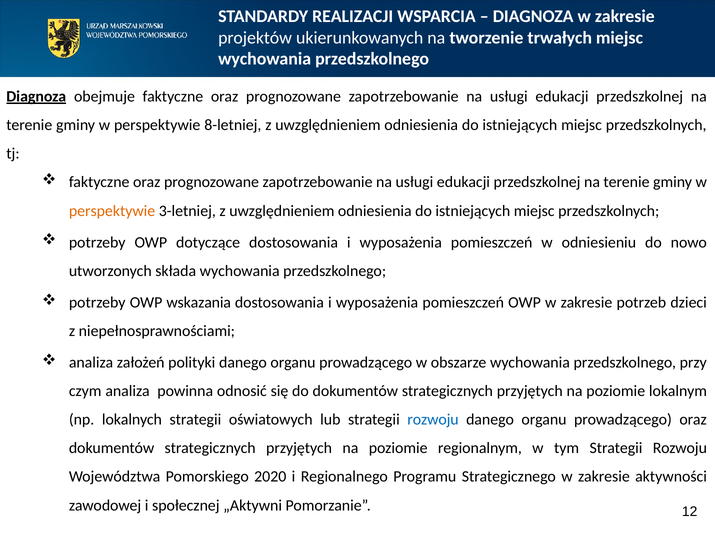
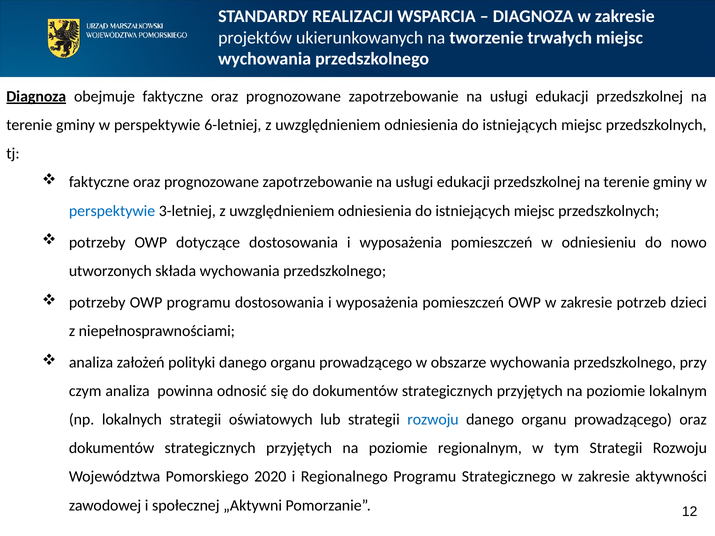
8-letniej: 8-letniej -> 6-letniej
perspektywie at (112, 211) colour: orange -> blue
OWP wskazania: wskazania -> programu
